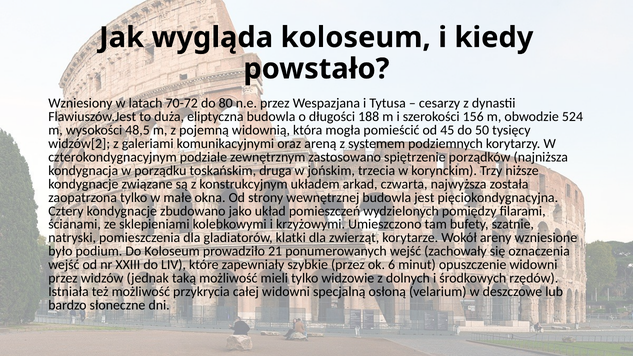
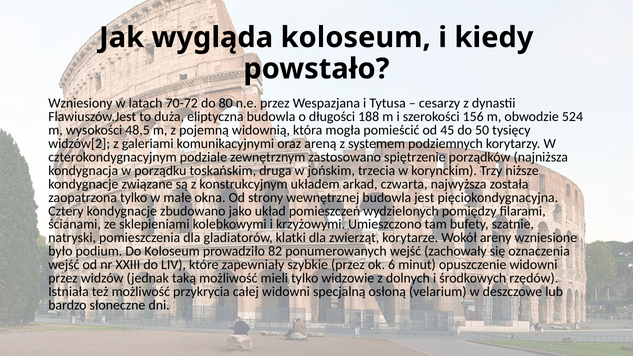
21: 21 -> 82
